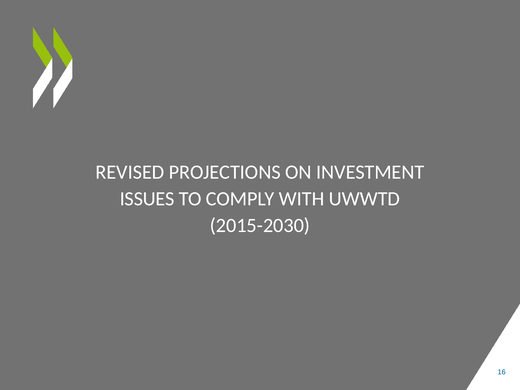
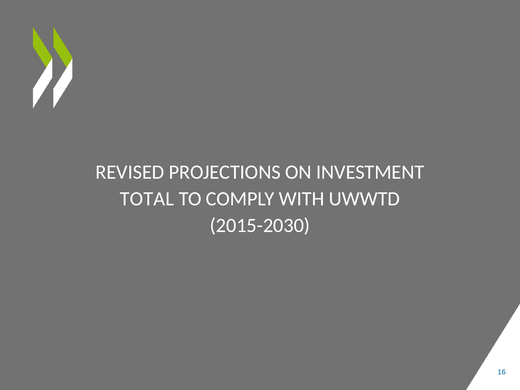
ISSUES: ISSUES -> TOTAL
